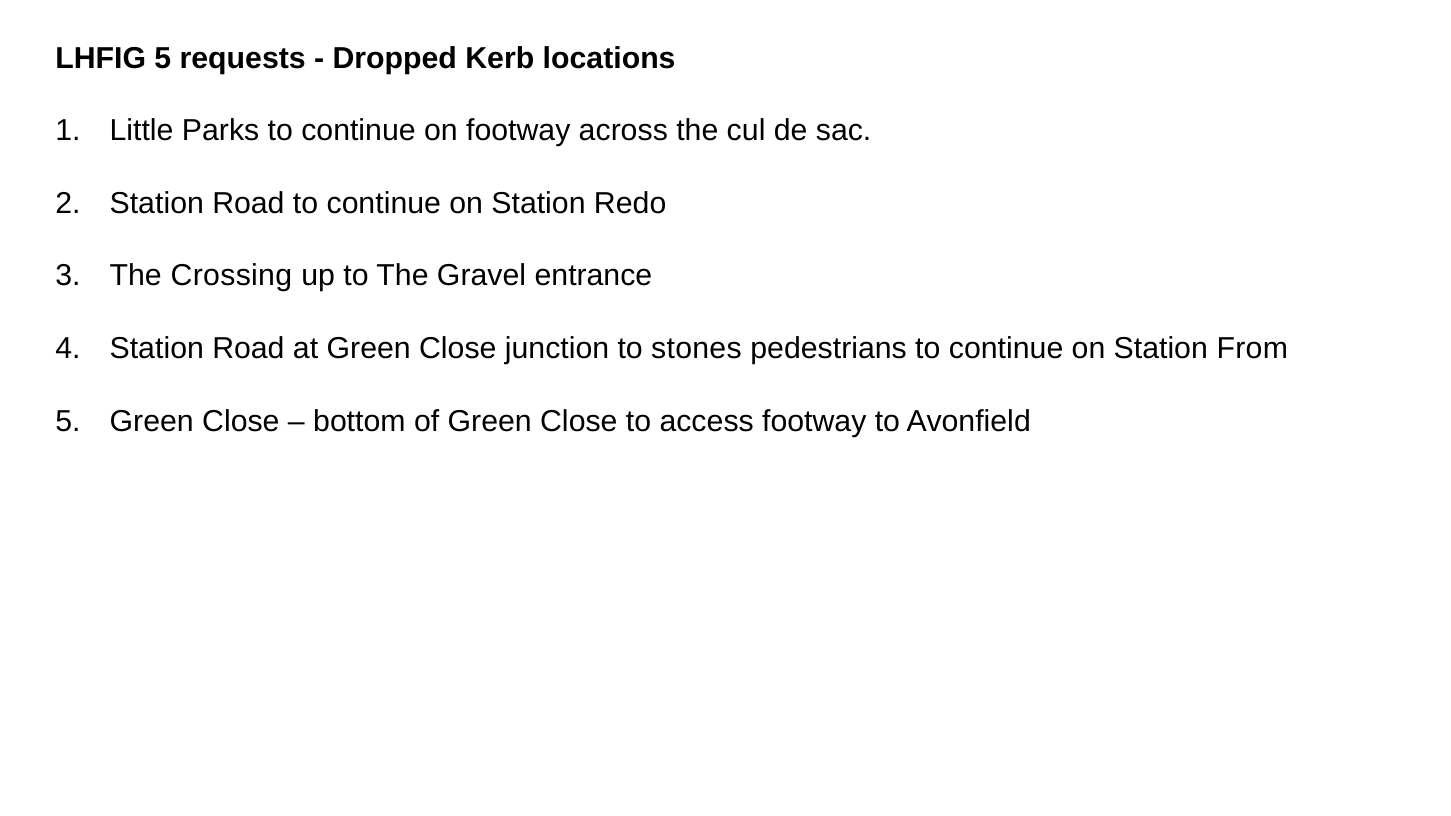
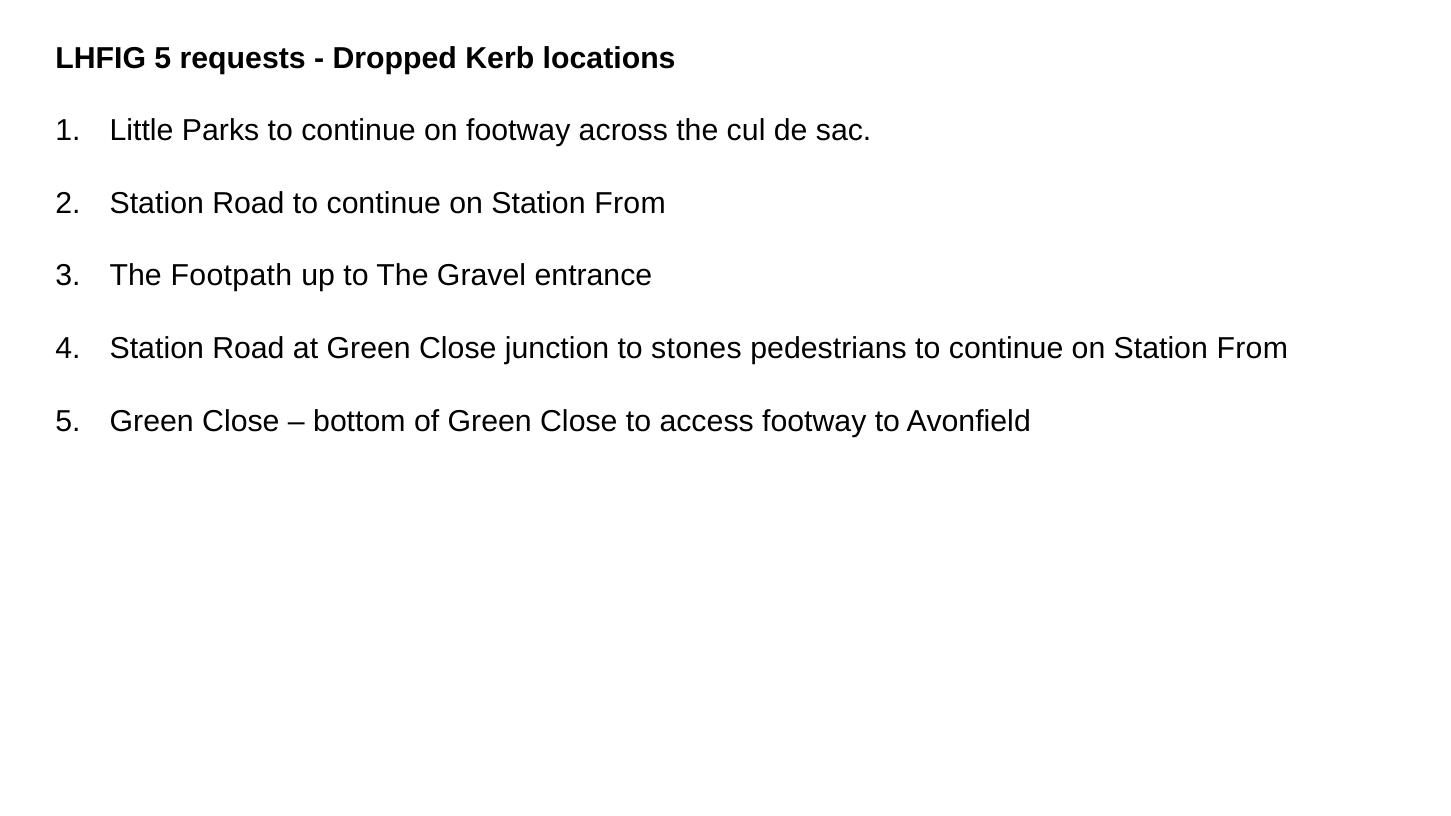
Redo at (630, 203): Redo -> From
Crossing: Crossing -> Footpath
